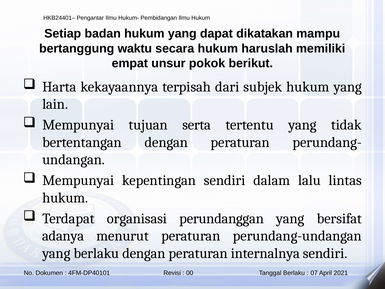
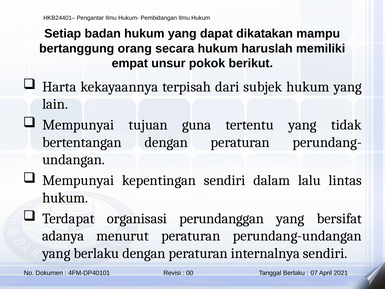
waktu: waktu -> orang
serta: serta -> guna
